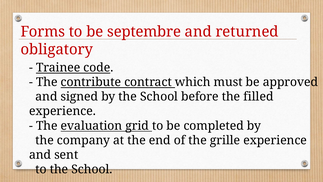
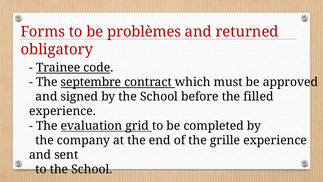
septembre: septembre -> problèmes
contribute: contribute -> septembre
